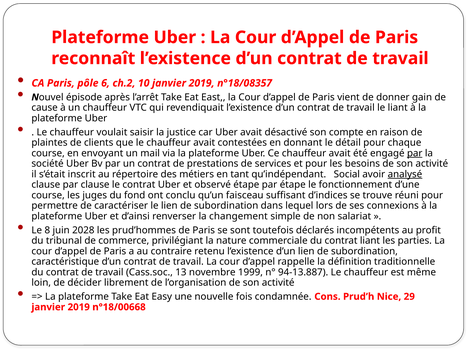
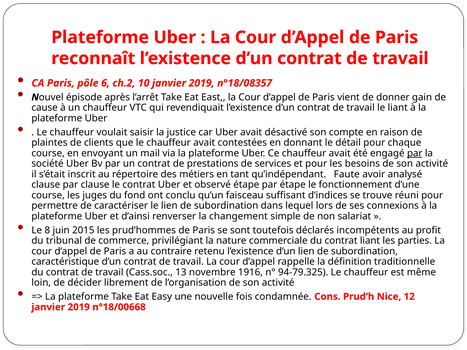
Social: Social -> Faute
analysé underline: present -> none
2028: 2028 -> 2015
1999: 1999 -> 1916
94-13.887: 94-13.887 -> 94-79.325
29: 29 -> 12
